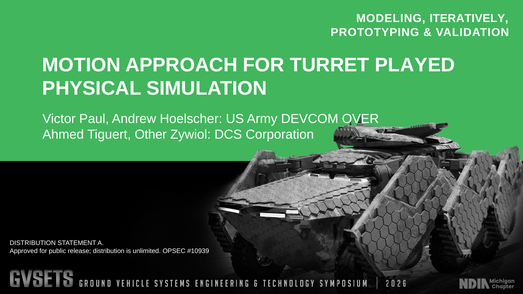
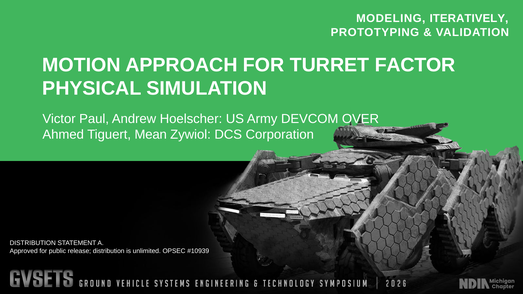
PLAYED: PLAYED -> FACTOR
Other: Other -> Mean
